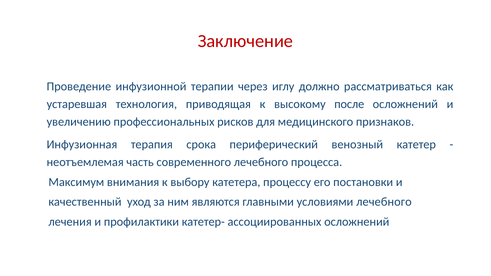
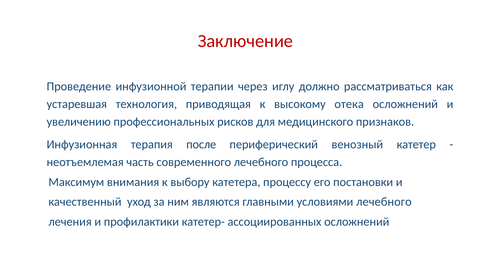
после: после -> отека
срока: срока -> после
